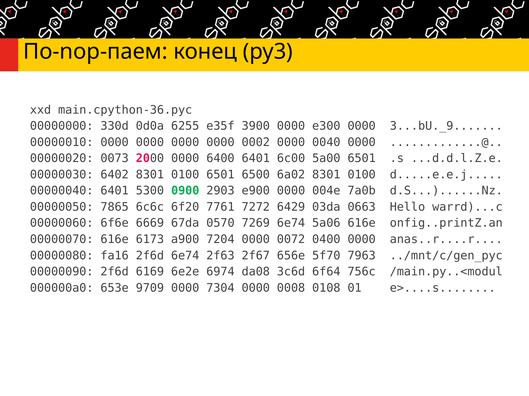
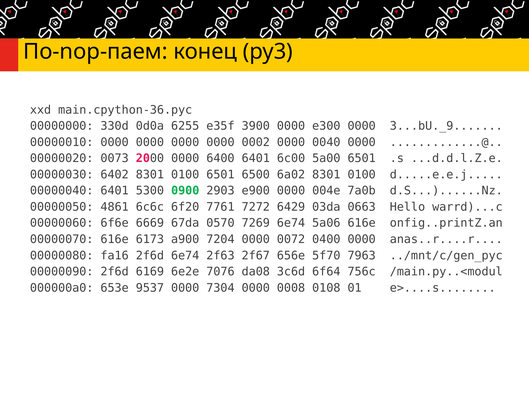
7865: 7865 -> 4861
6974: 6974 -> 7076
9709: 9709 -> 9537
